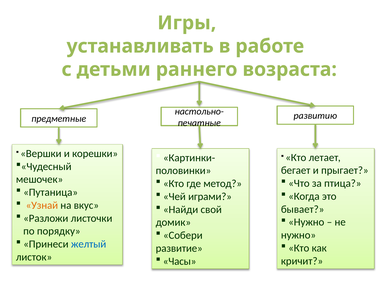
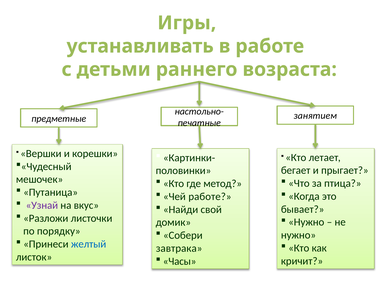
развитию: развитию -> занятием
Чей играми: играми -> работе
Узнай colour: orange -> purple
развитие: развитие -> завтрака
